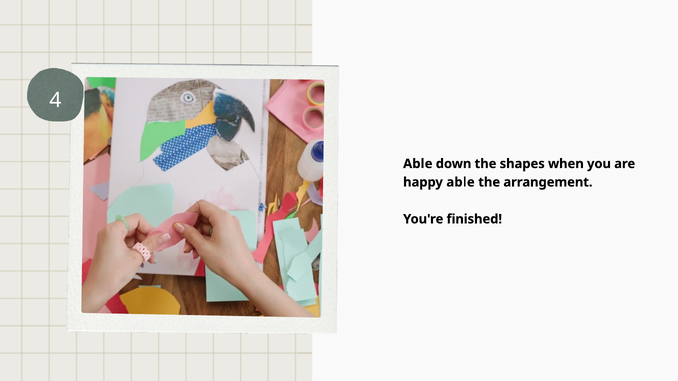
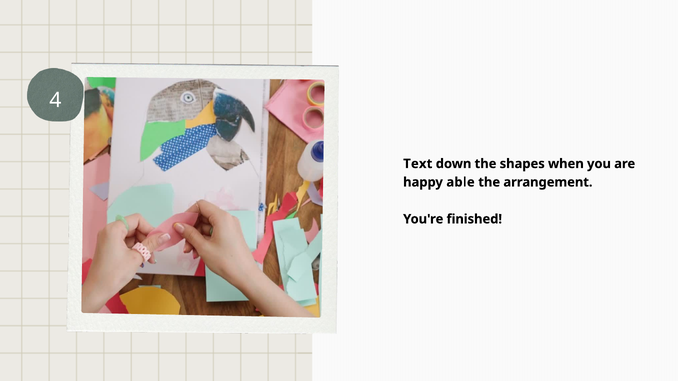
Able at (418, 164): Able -> Text
